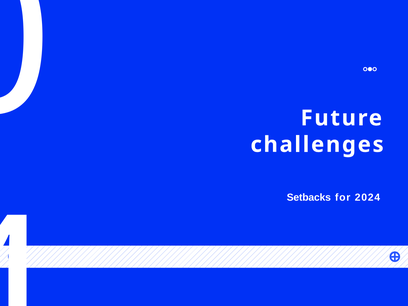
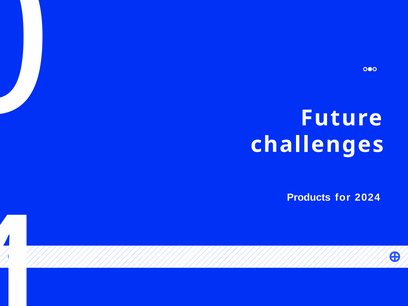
Setbacks: Setbacks -> Products
